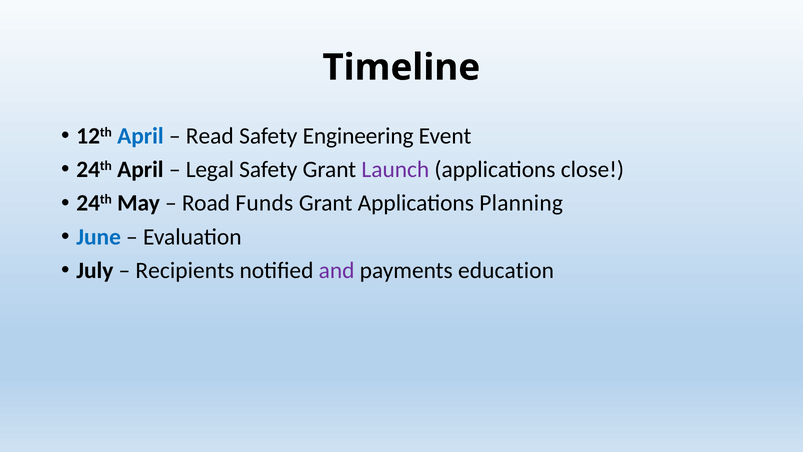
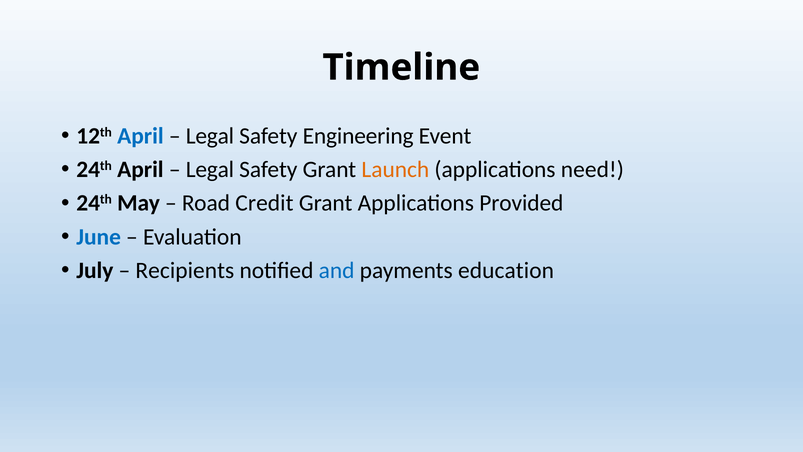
Read at (210, 136): Read -> Legal
Launch colour: purple -> orange
close: close -> need
Funds: Funds -> Credit
Planning: Planning -> Provided
and colour: purple -> blue
